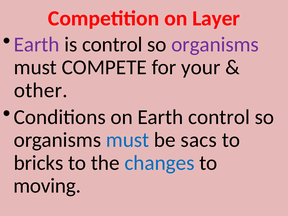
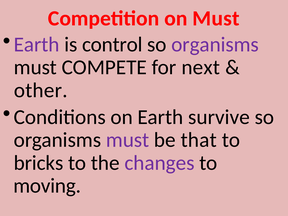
on Layer: Layer -> Must
your: your -> next
Earth control: control -> survive
must at (128, 140) colour: blue -> purple
sacs: sacs -> that
changes colour: blue -> purple
